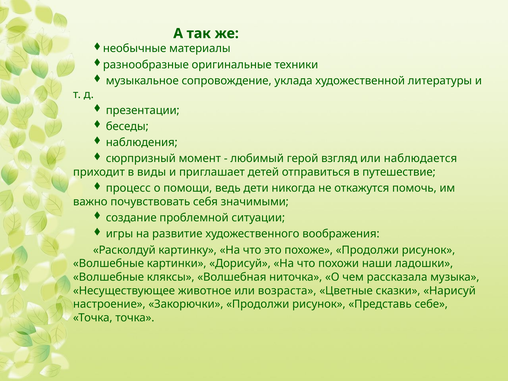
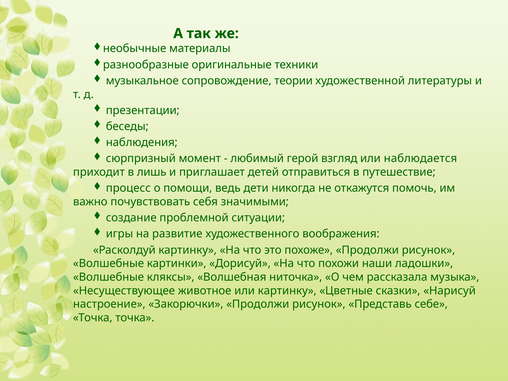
уклада: уклада -> теории
виды: виды -> лишь
или возраста: возраста -> картинку
